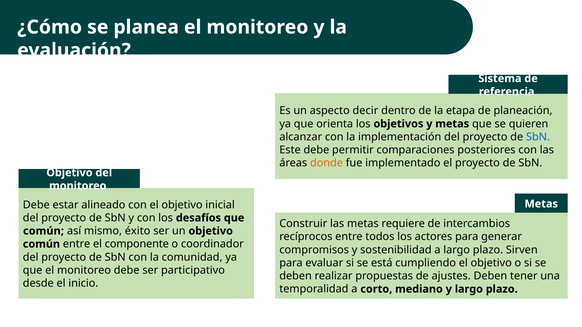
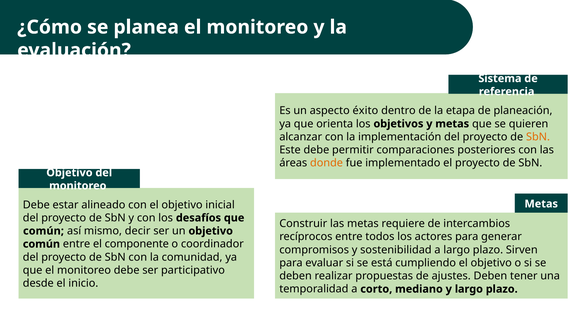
decir: decir -> éxito
SbN at (538, 137) colour: blue -> orange
éxito: éxito -> decir
